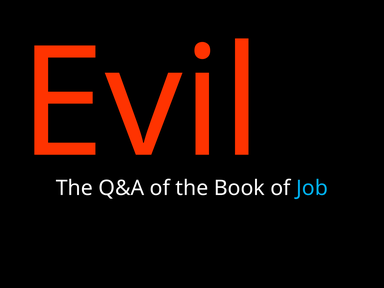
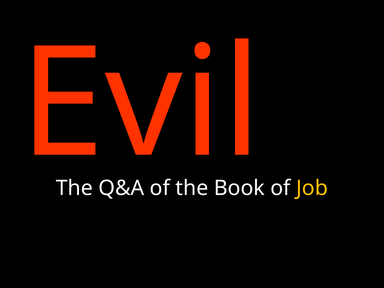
Job colour: light blue -> yellow
